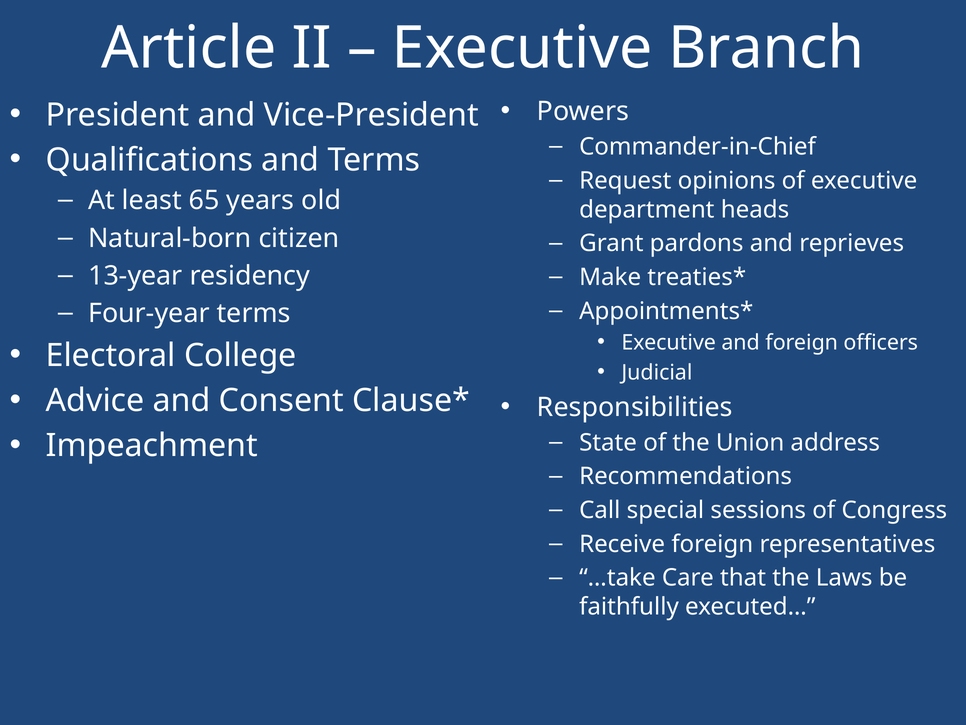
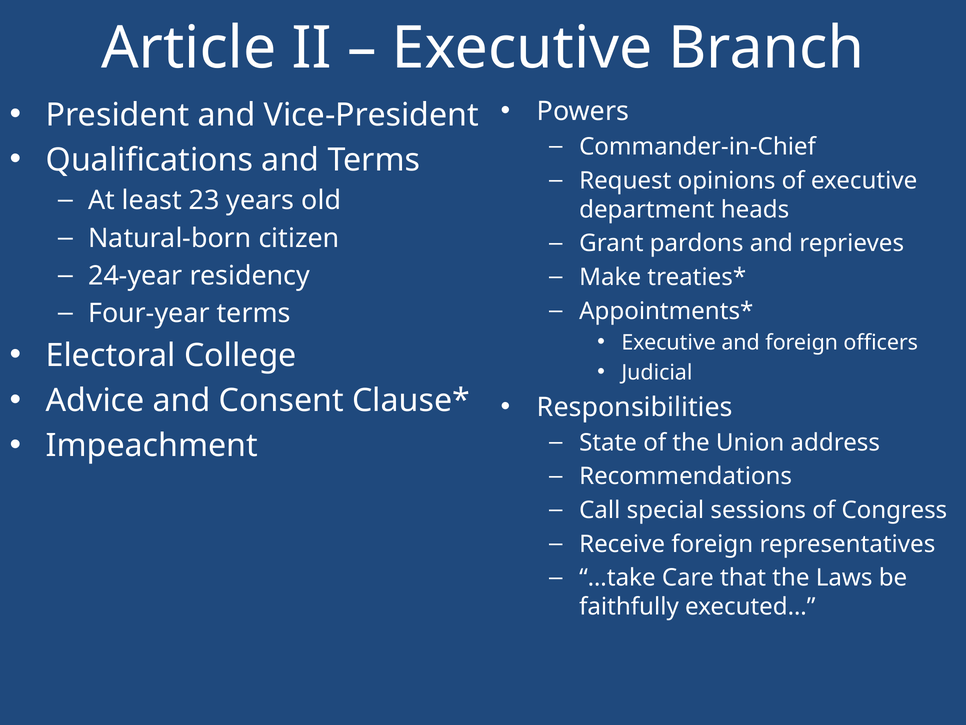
65: 65 -> 23
13-year: 13-year -> 24-year
